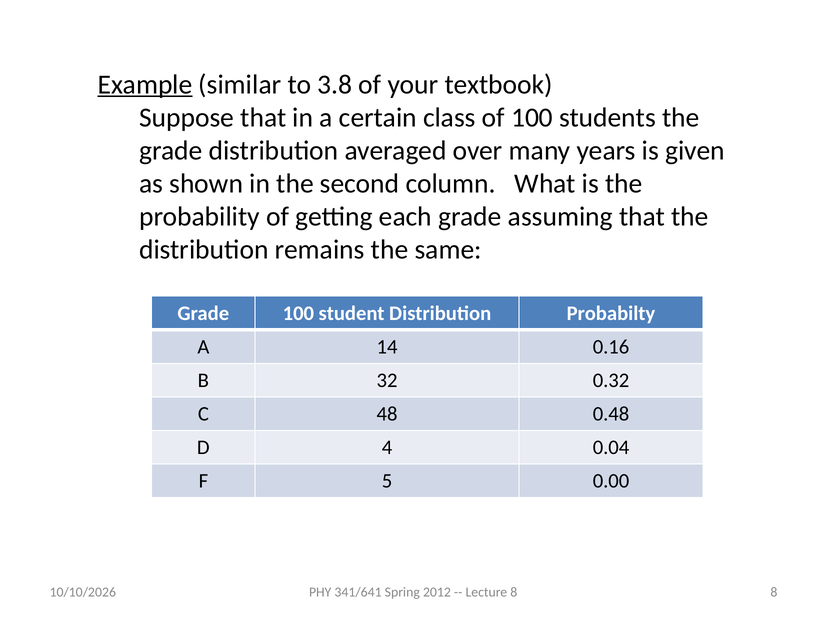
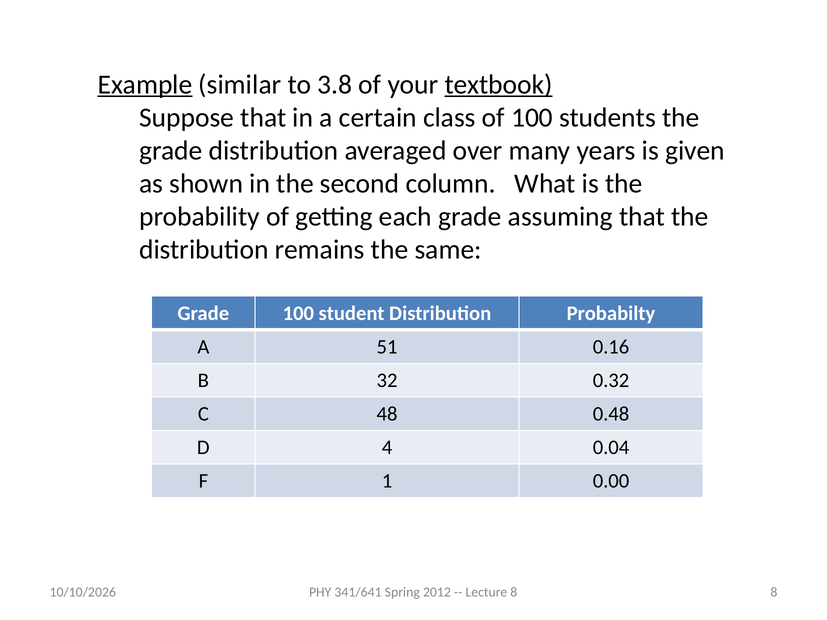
textbook underline: none -> present
14: 14 -> 51
5: 5 -> 1
